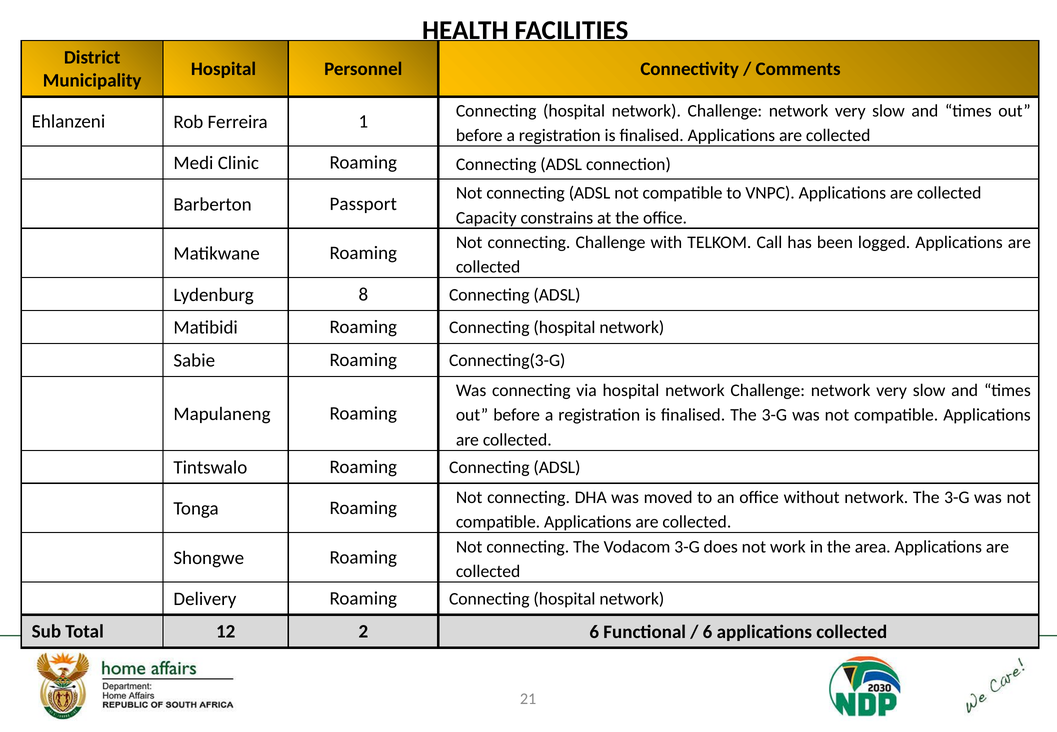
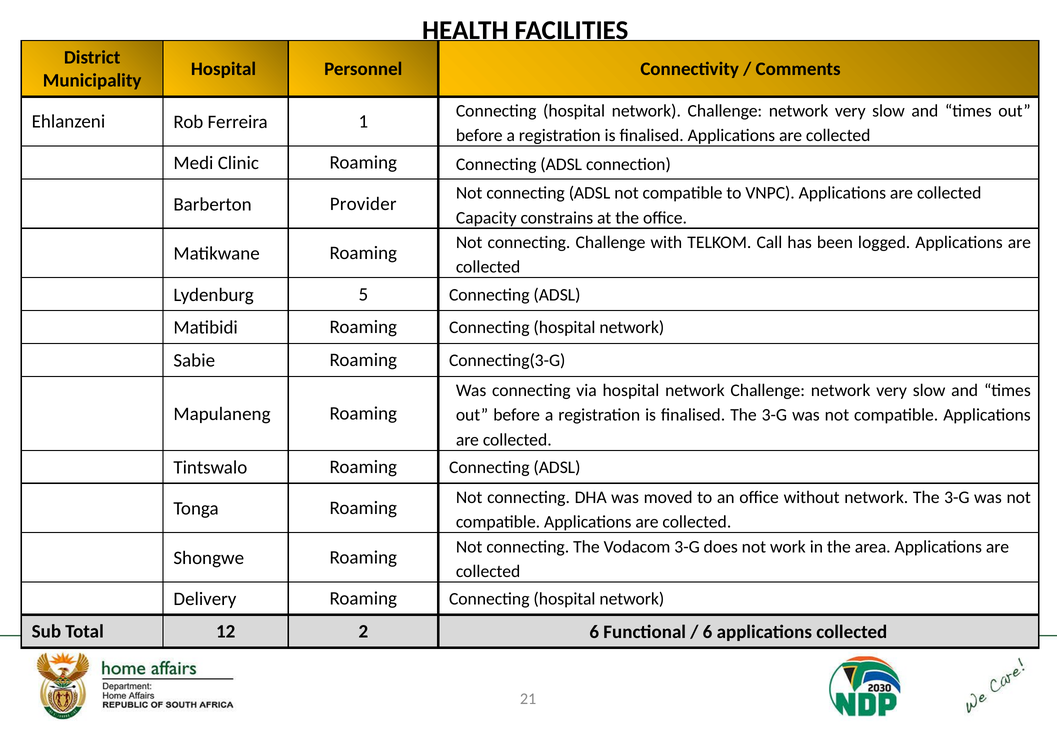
Passport: Passport -> Provider
8: 8 -> 5
